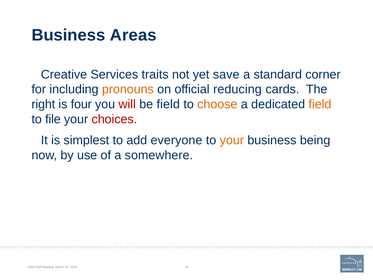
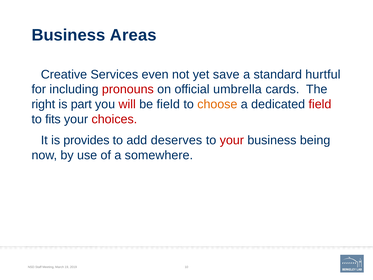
traits: traits -> even
corner: corner -> hurtful
pronouns colour: orange -> red
reducing: reducing -> umbrella
four: four -> part
field at (320, 104) colour: orange -> red
file: file -> fits
simplest: simplest -> provides
everyone: everyone -> deserves
your at (232, 140) colour: orange -> red
